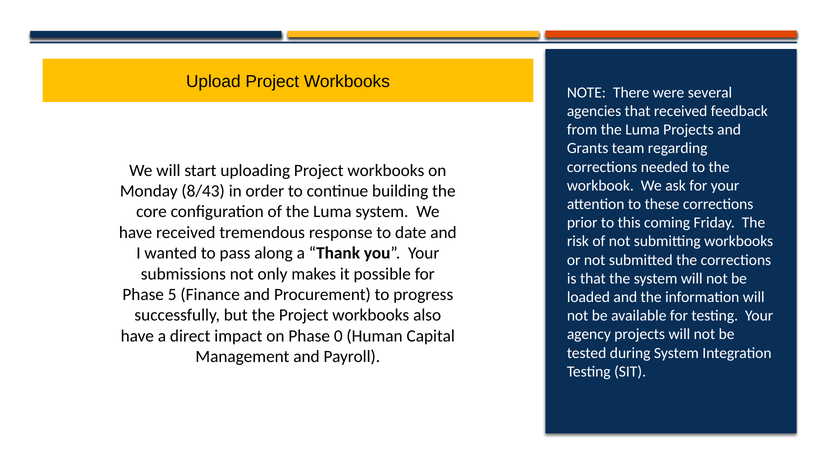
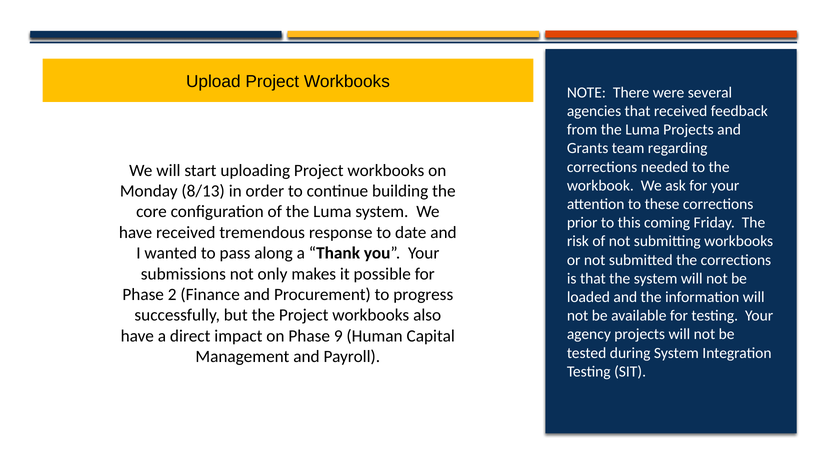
8/43: 8/43 -> 8/13
5: 5 -> 2
0: 0 -> 9
